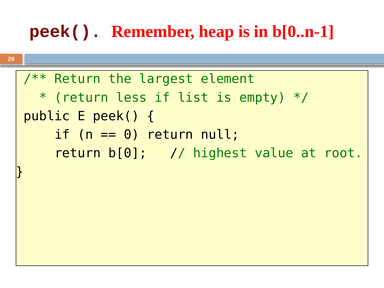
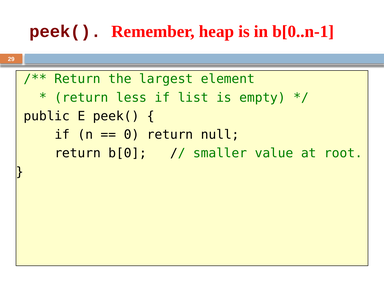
highest: highest -> smaller
